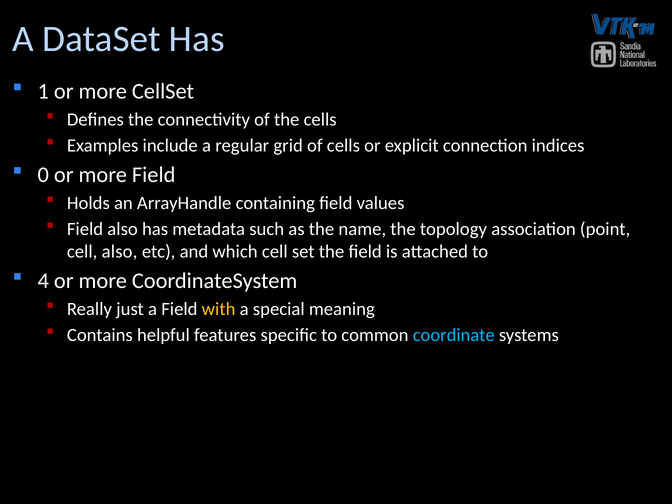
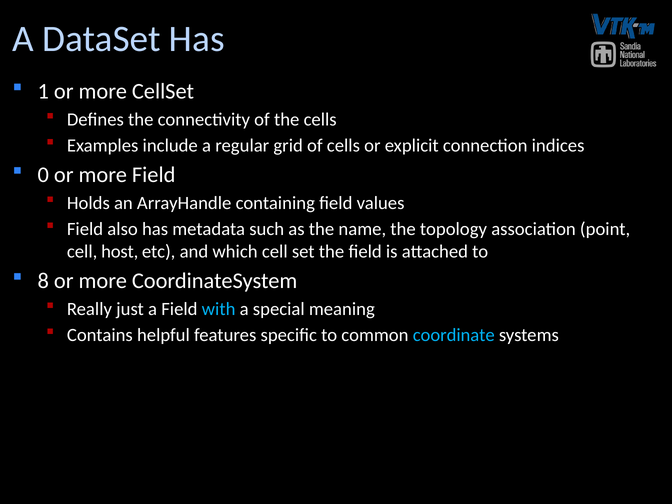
cell also: also -> host
4: 4 -> 8
with colour: yellow -> light blue
